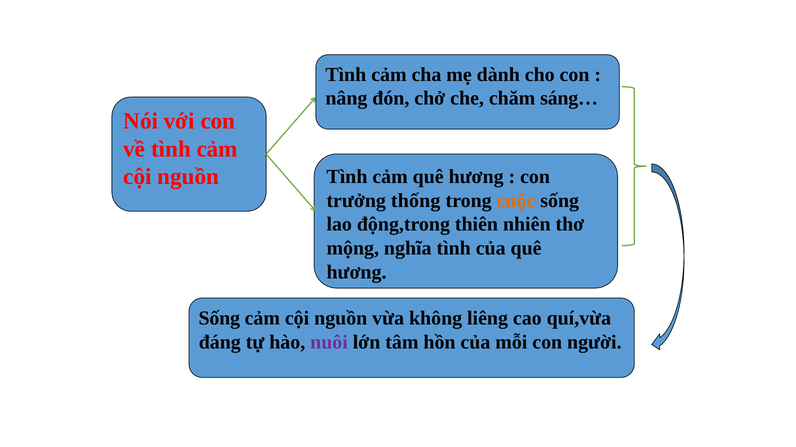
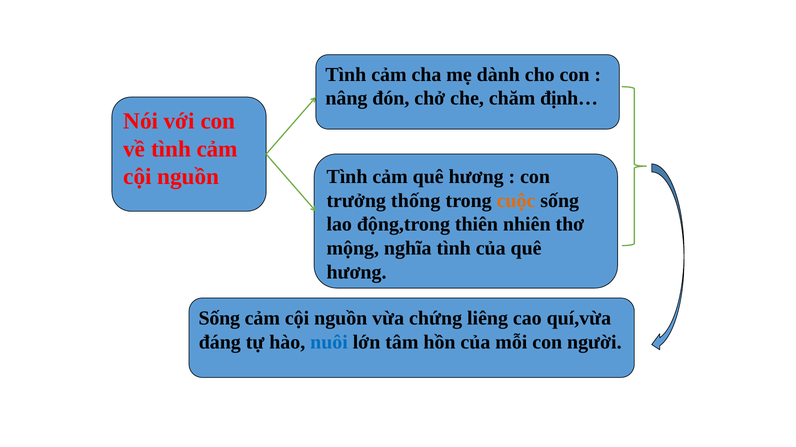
sáng…: sáng… -> định…
không: không -> chứng
nuôi colour: purple -> blue
